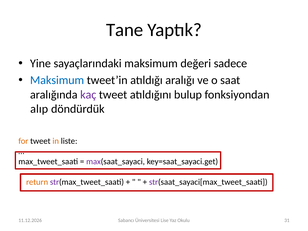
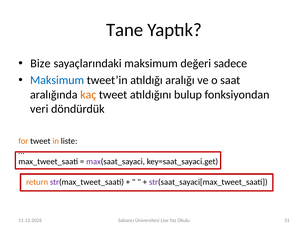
Yine: Yine -> Bize
kaç colour: purple -> orange
alıp: alıp -> veri
